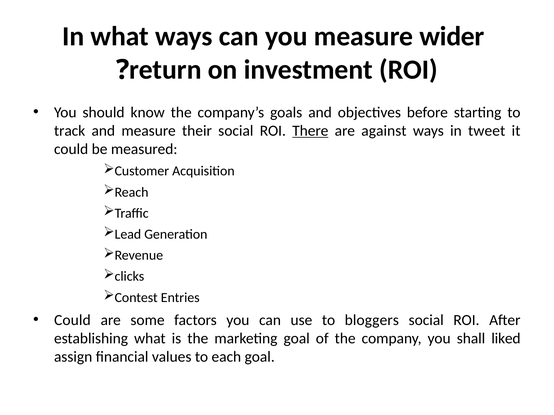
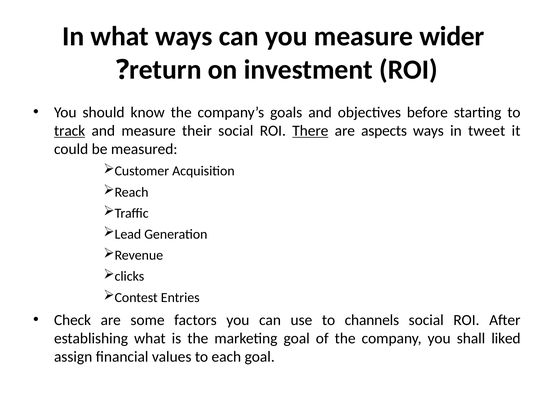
track underline: none -> present
against: against -> aspects
Could at (72, 320): Could -> Check
bloggers: bloggers -> channels
